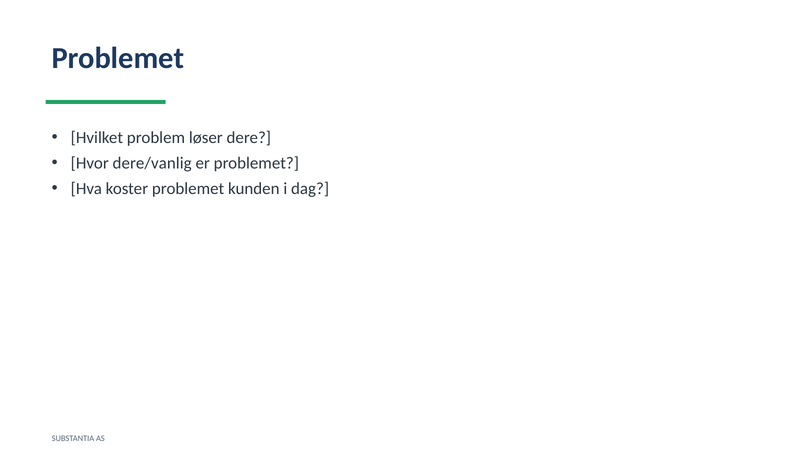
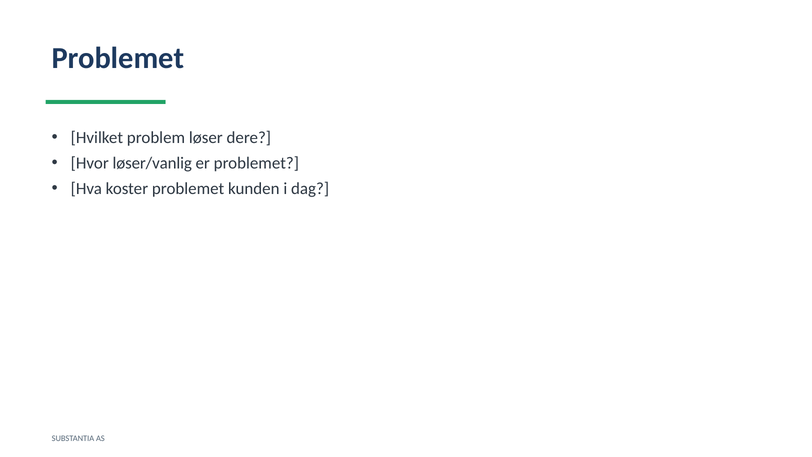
dere/vanlig: dere/vanlig -> løser/vanlig
